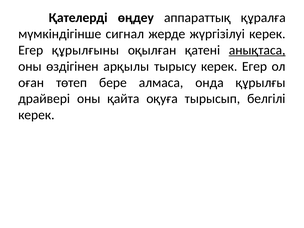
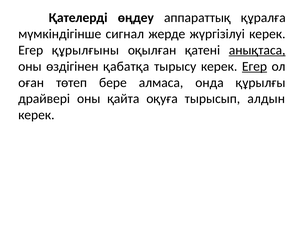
арқылы: арқылы -> қабатқа
Егер at (254, 66) underline: none -> present
белгілі: белгілі -> алдын
